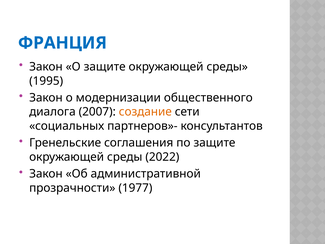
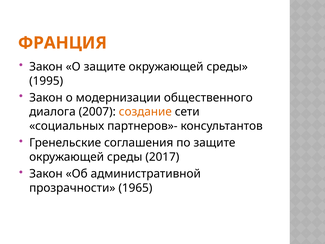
ФРАНЦИЯ colour: blue -> orange
2022: 2022 -> 2017
1977: 1977 -> 1965
